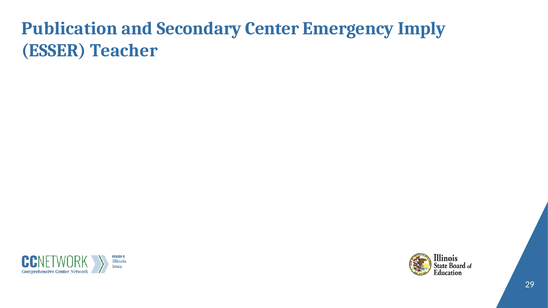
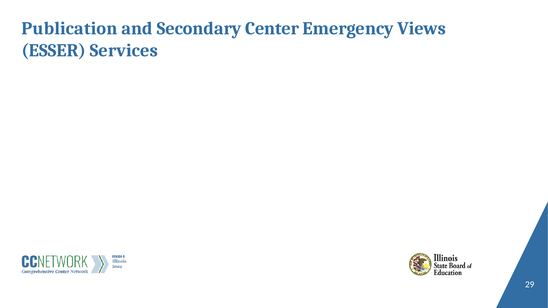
Imply: Imply -> Views
Teacher: Teacher -> Services
